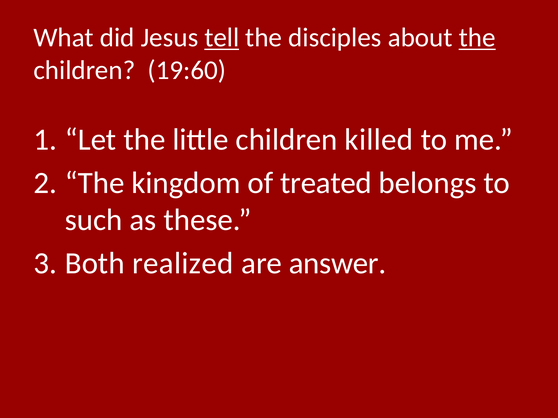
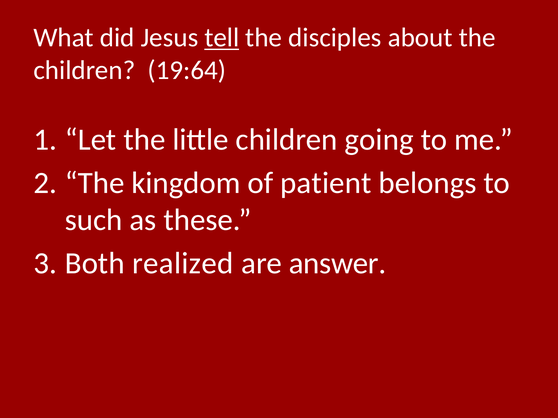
the at (477, 38) underline: present -> none
19:60: 19:60 -> 19:64
killed: killed -> going
treated: treated -> patient
